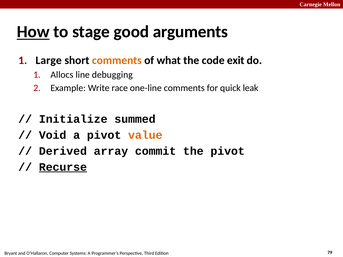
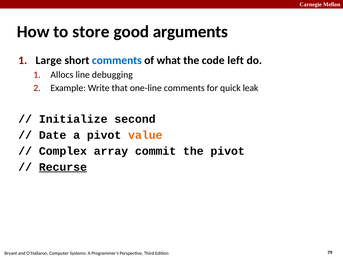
How underline: present -> none
stage: stage -> store
comments at (117, 60) colour: orange -> blue
exit: exit -> left
race: race -> that
summed: summed -> second
Void: Void -> Date
Derived: Derived -> Complex
